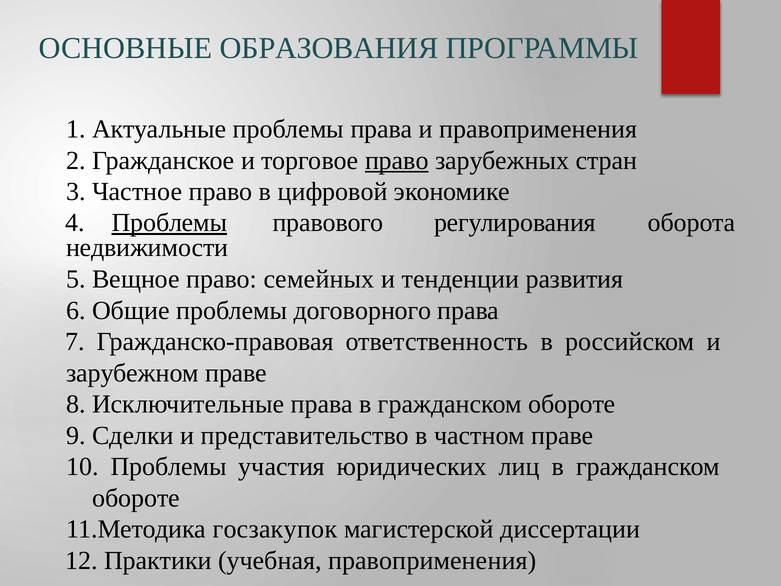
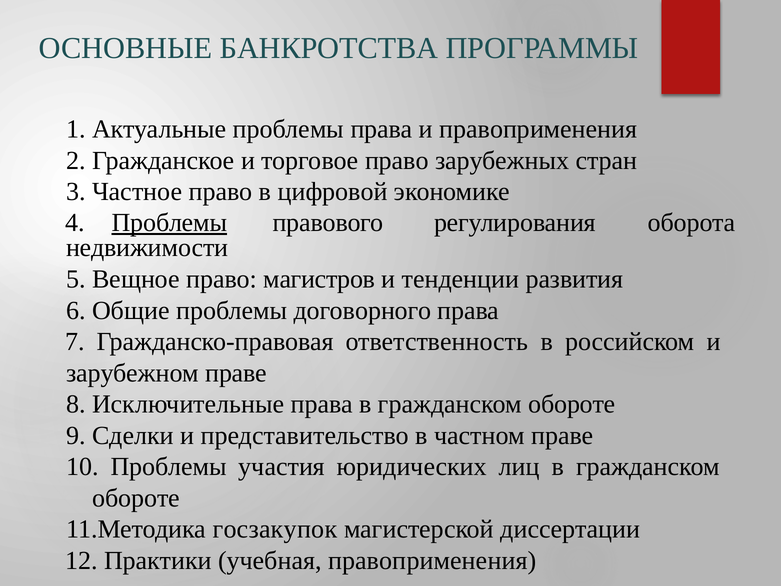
ОБРАЗОВАНИЯ: ОБРАЗОВАНИЯ -> БАНКРОТСТВА
право at (397, 160) underline: present -> none
семейных: семейных -> магистров
